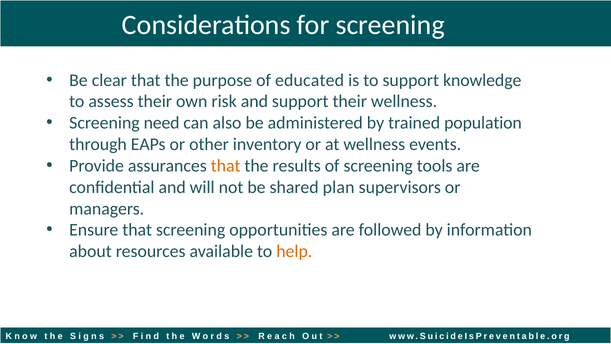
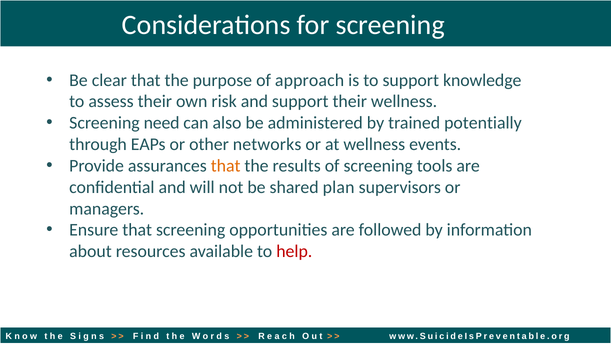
educated: educated -> approach
population: population -> potentially
inventory: inventory -> networks
help colour: orange -> red
